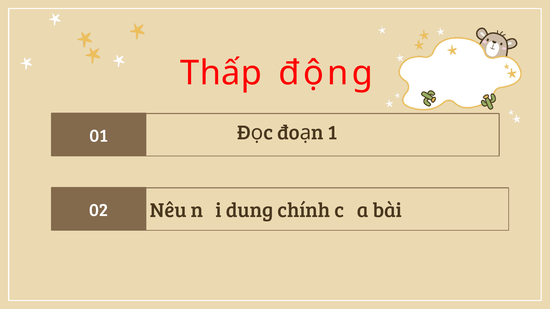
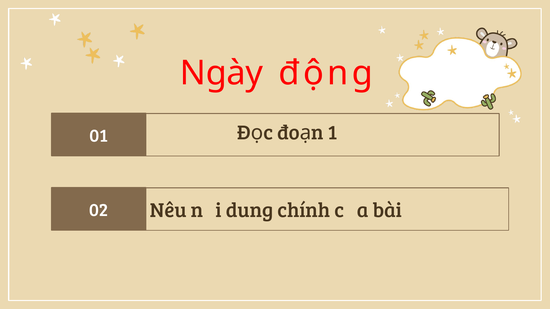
Thấp: Thấp -> Ngày
